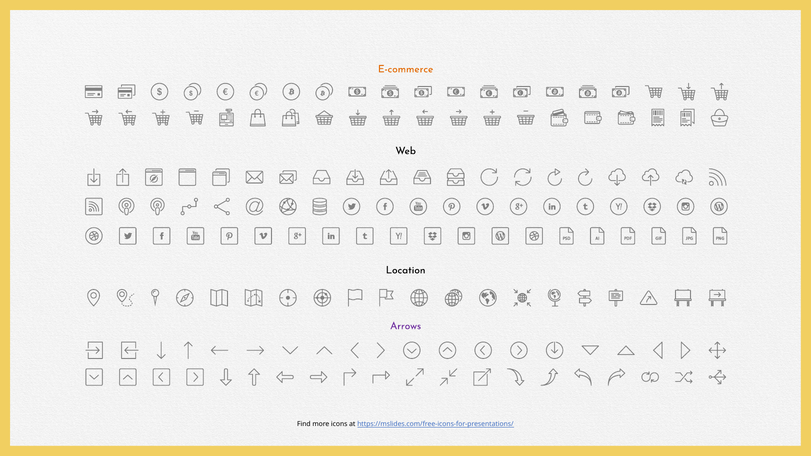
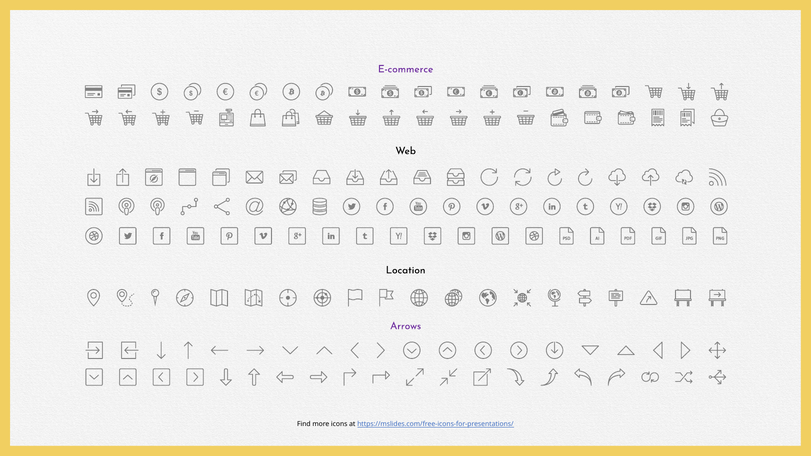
E-commerce colour: orange -> purple
